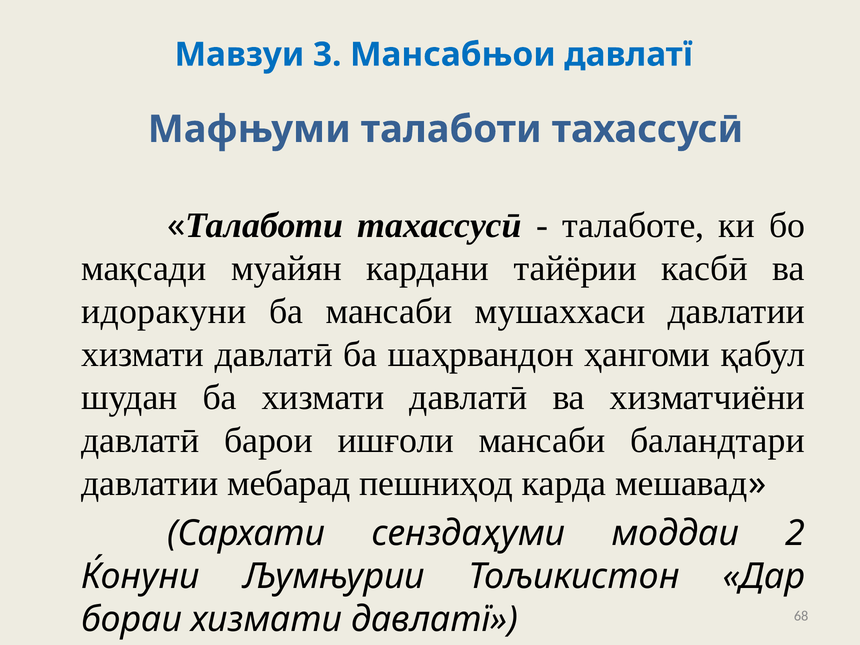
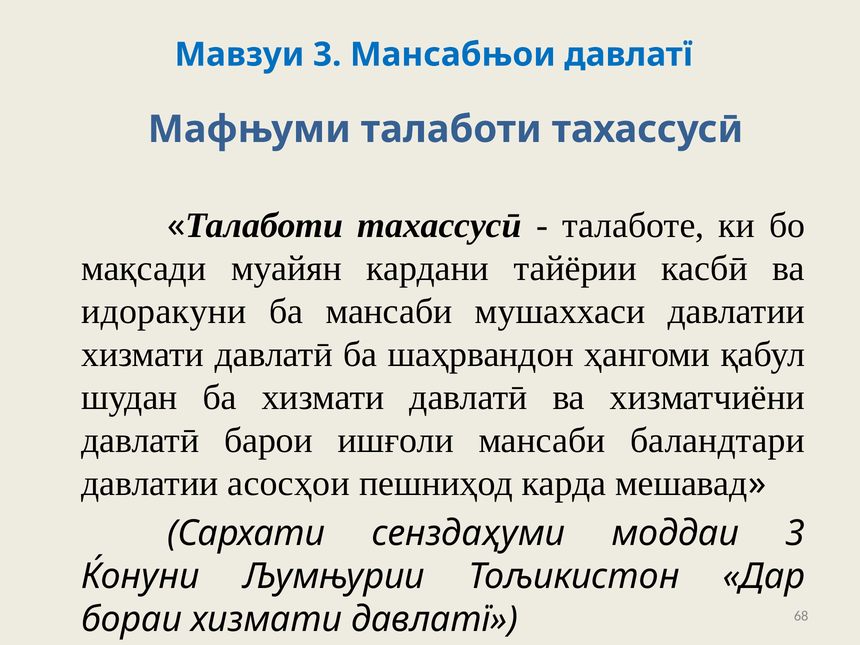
мебарад: мебарад -> асосҳои
моддаи 2: 2 -> 3
